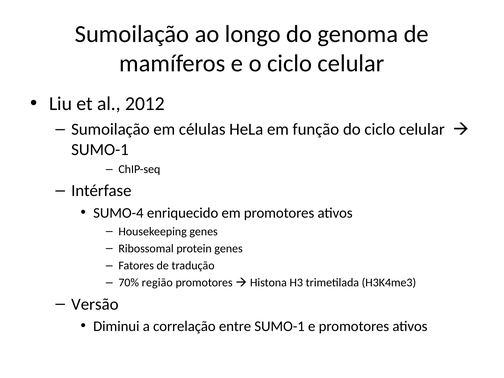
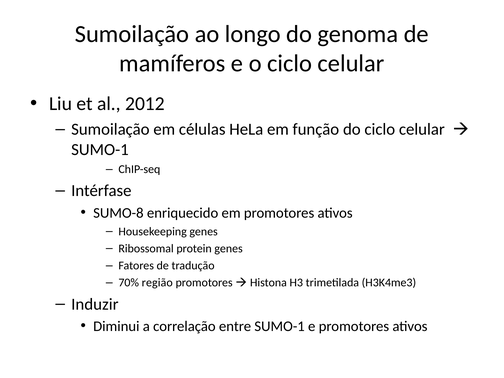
SUMO-4: SUMO-4 -> SUMO-8
Versão: Versão -> Induzir
